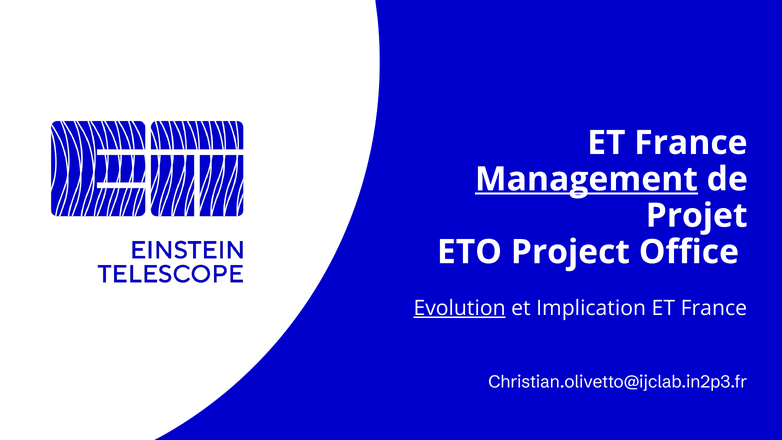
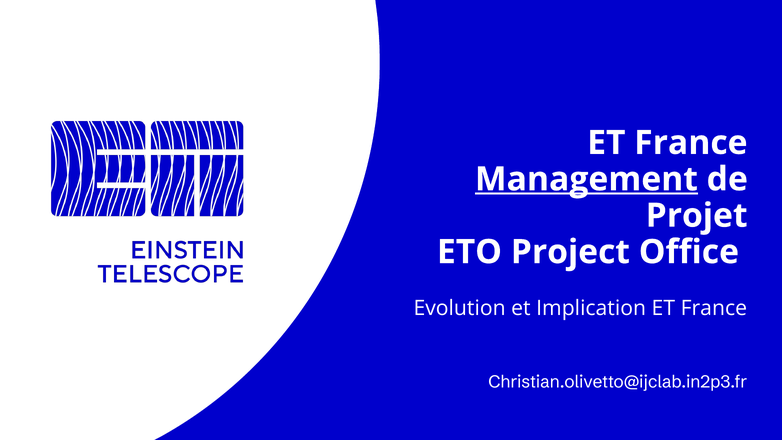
Evolution underline: present -> none
